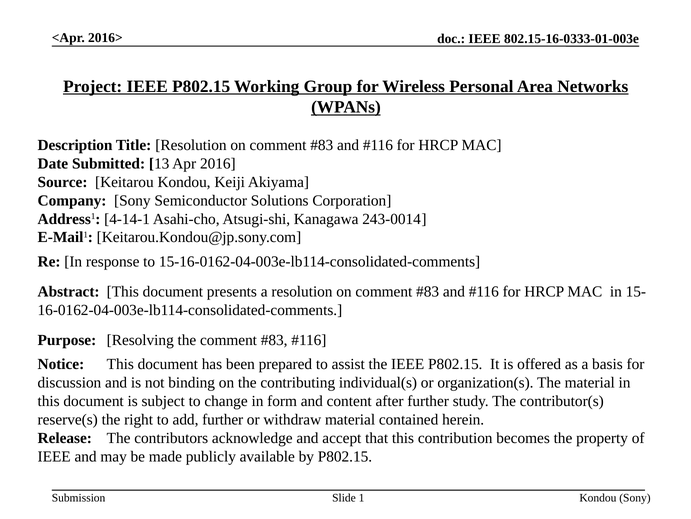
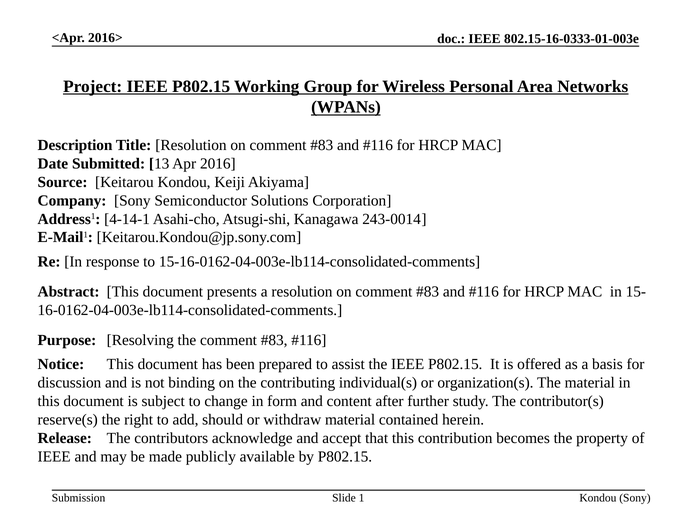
add further: further -> should
